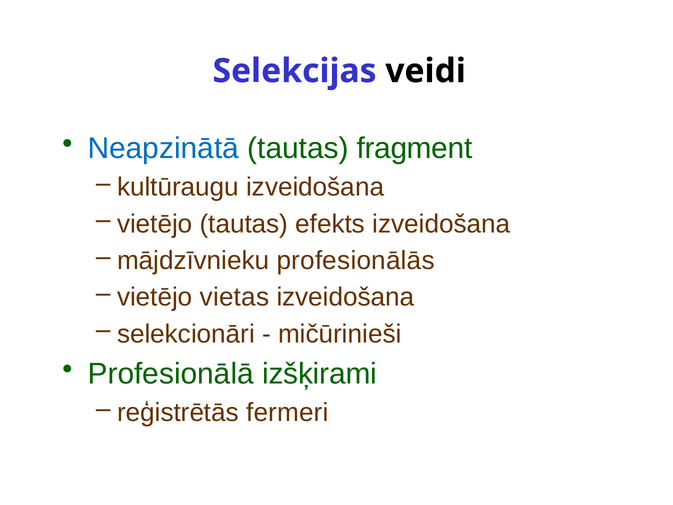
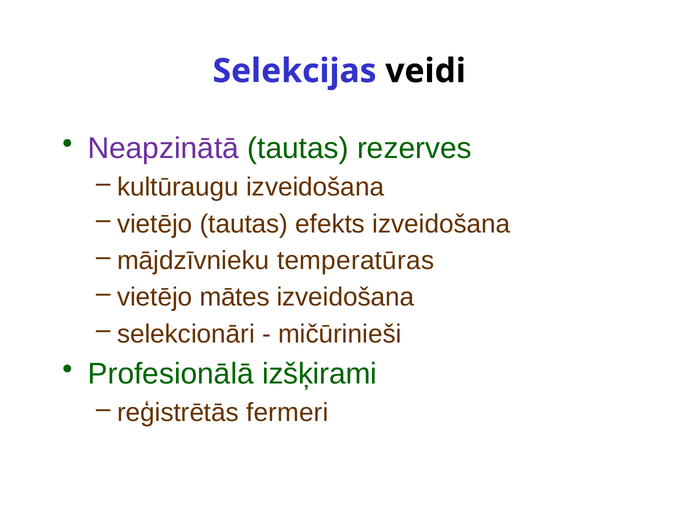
Neapzinātā colour: blue -> purple
fragment: fragment -> rezerves
profesionālās: profesionālās -> temperatūras
vietas: vietas -> mātes
